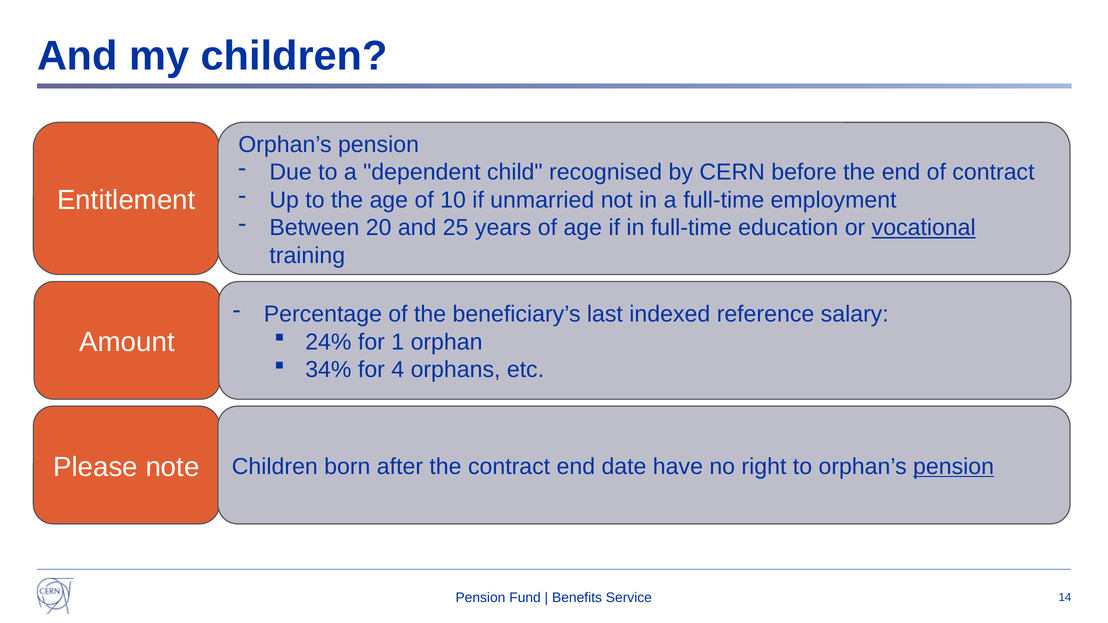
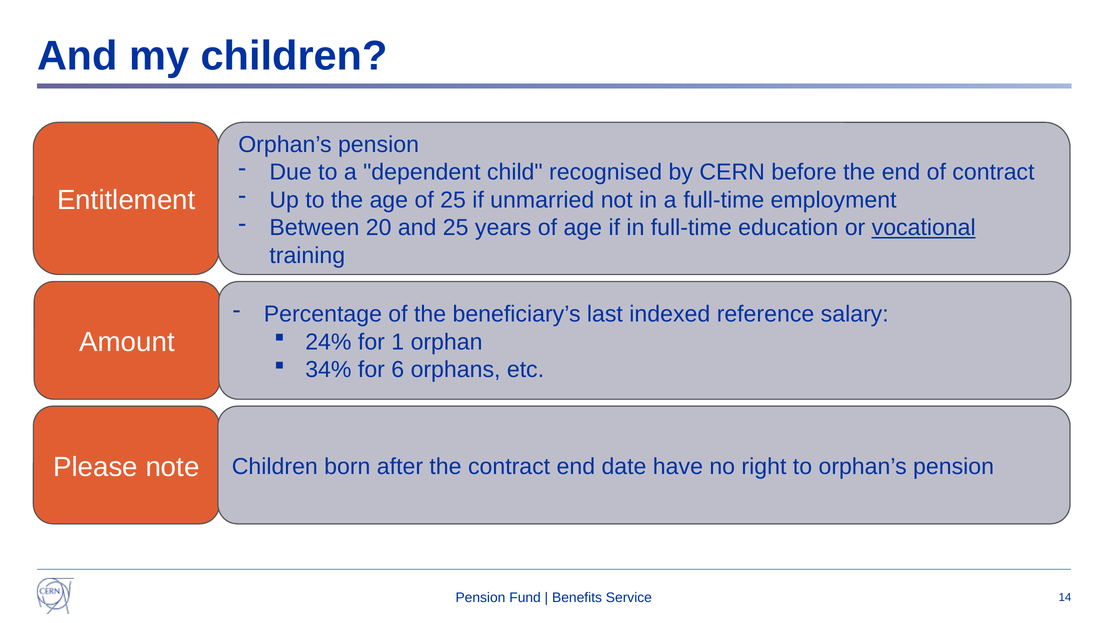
of 10: 10 -> 25
4: 4 -> 6
pension at (954, 467) underline: present -> none
